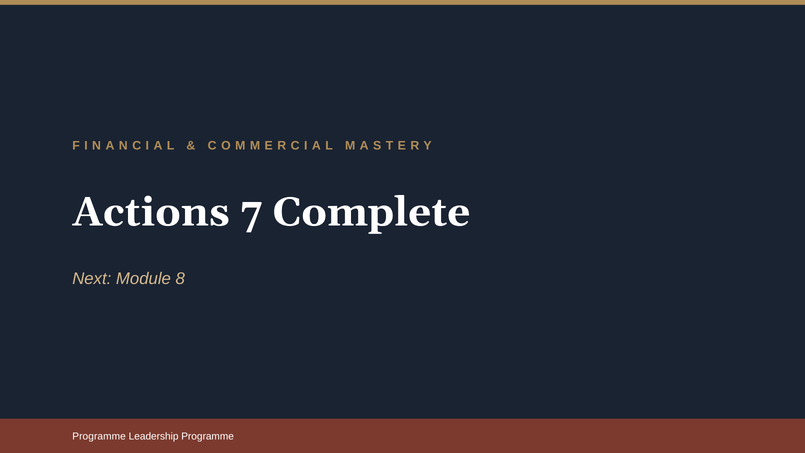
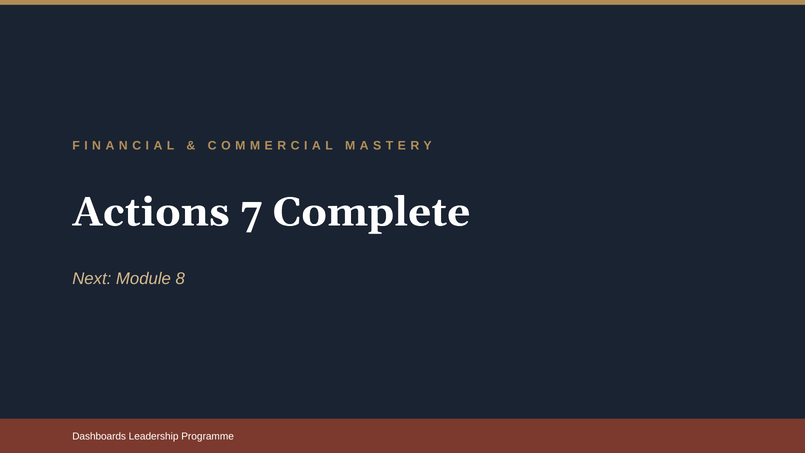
Programme at (99, 436): Programme -> Dashboards
